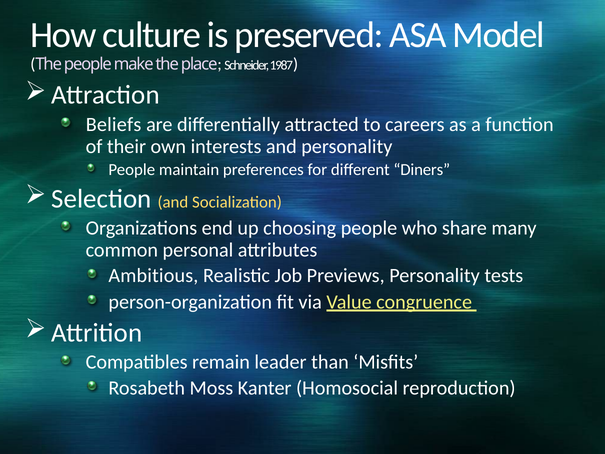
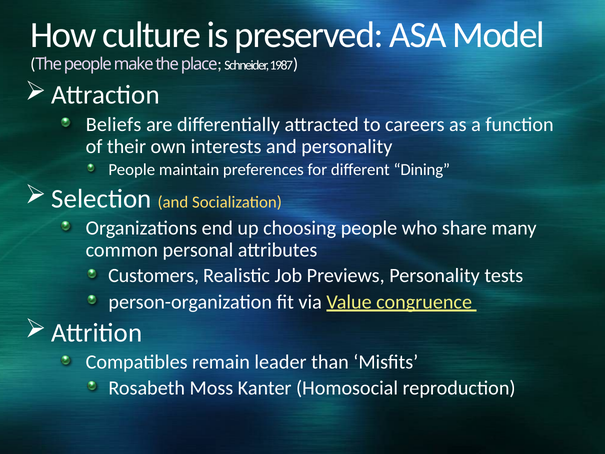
Diners: Diners -> Dining
Ambitious: Ambitious -> Customers
